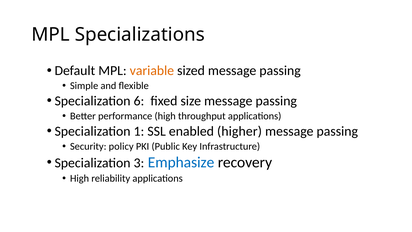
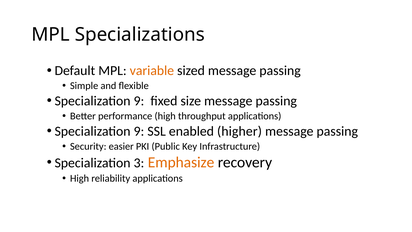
6 at (139, 101): 6 -> 9
1 at (139, 131): 1 -> 9
policy: policy -> easier
Emphasize colour: blue -> orange
